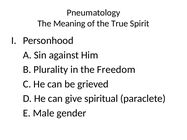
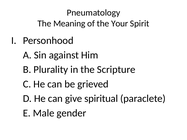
True: True -> Your
Freedom: Freedom -> Scripture
